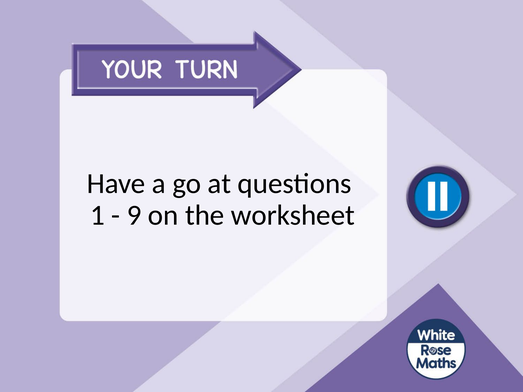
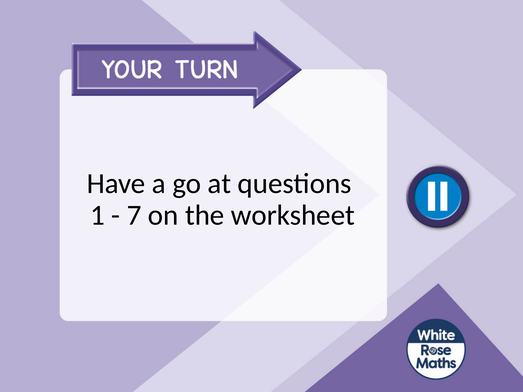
9: 9 -> 7
